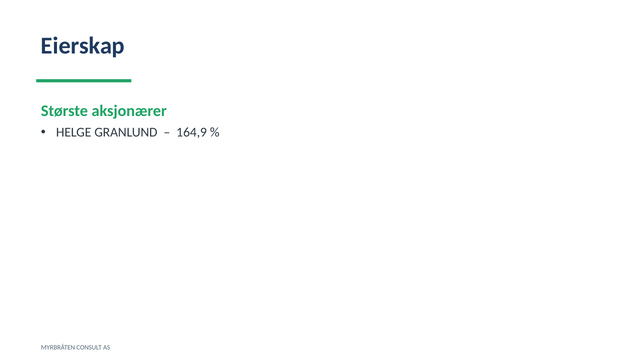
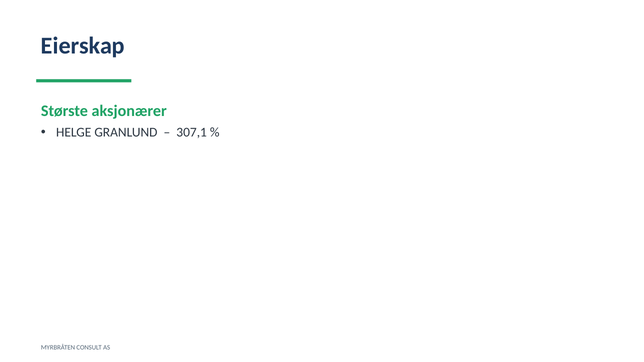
164,9: 164,9 -> 307,1
